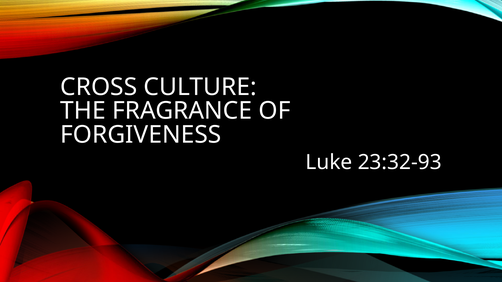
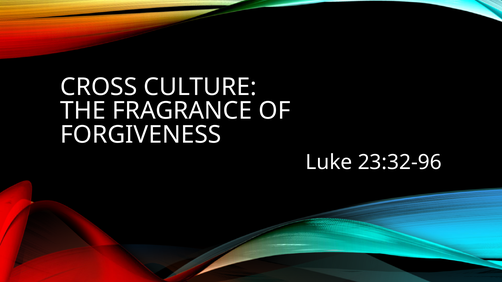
23:32-93: 23:32-93 -> 23:32-96
